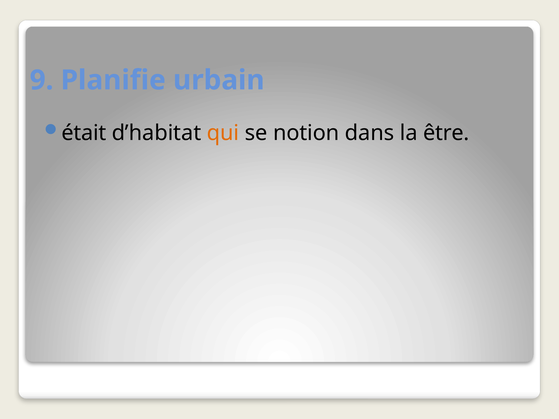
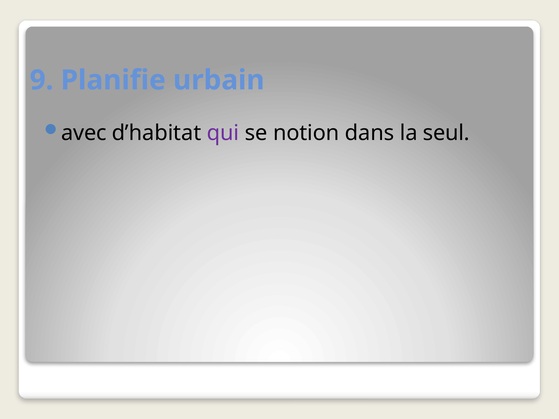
était: était -> avec
qui colour: orange -> purple
être: être -> seul
